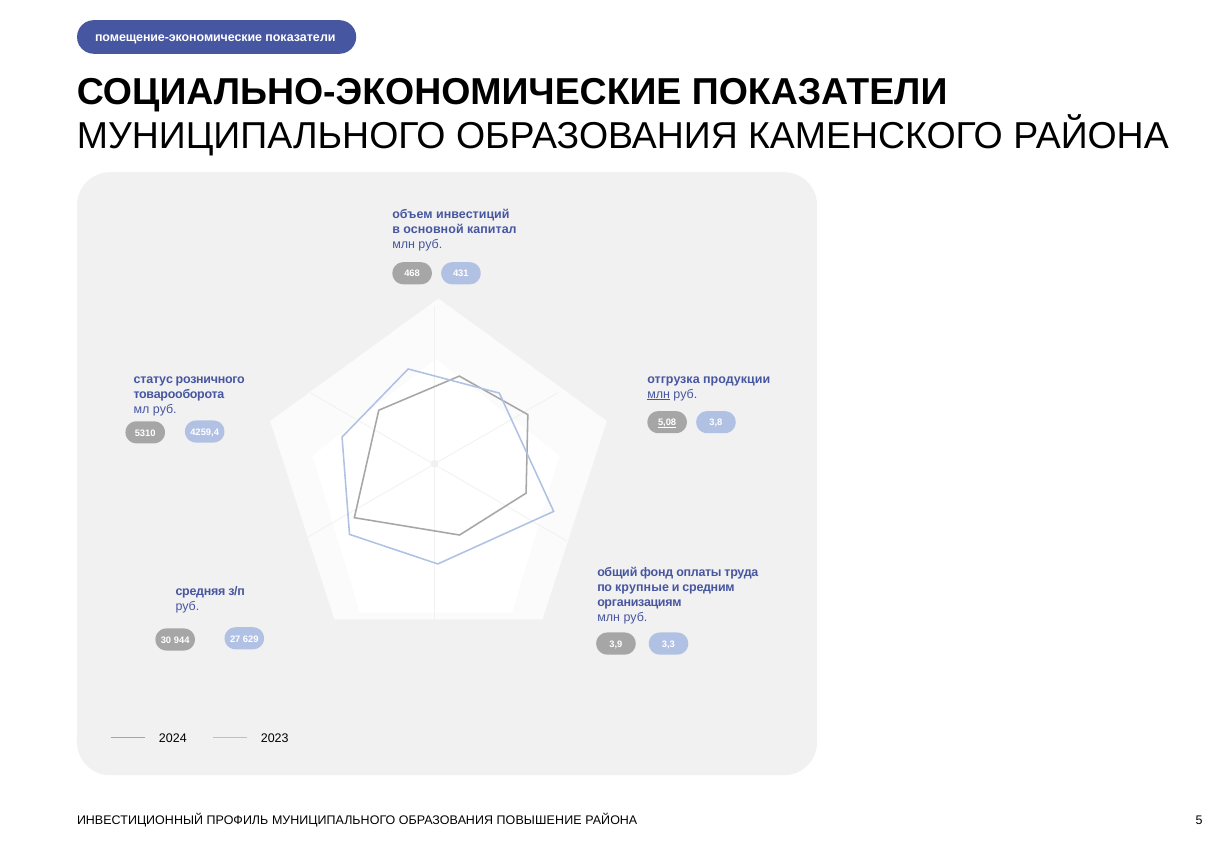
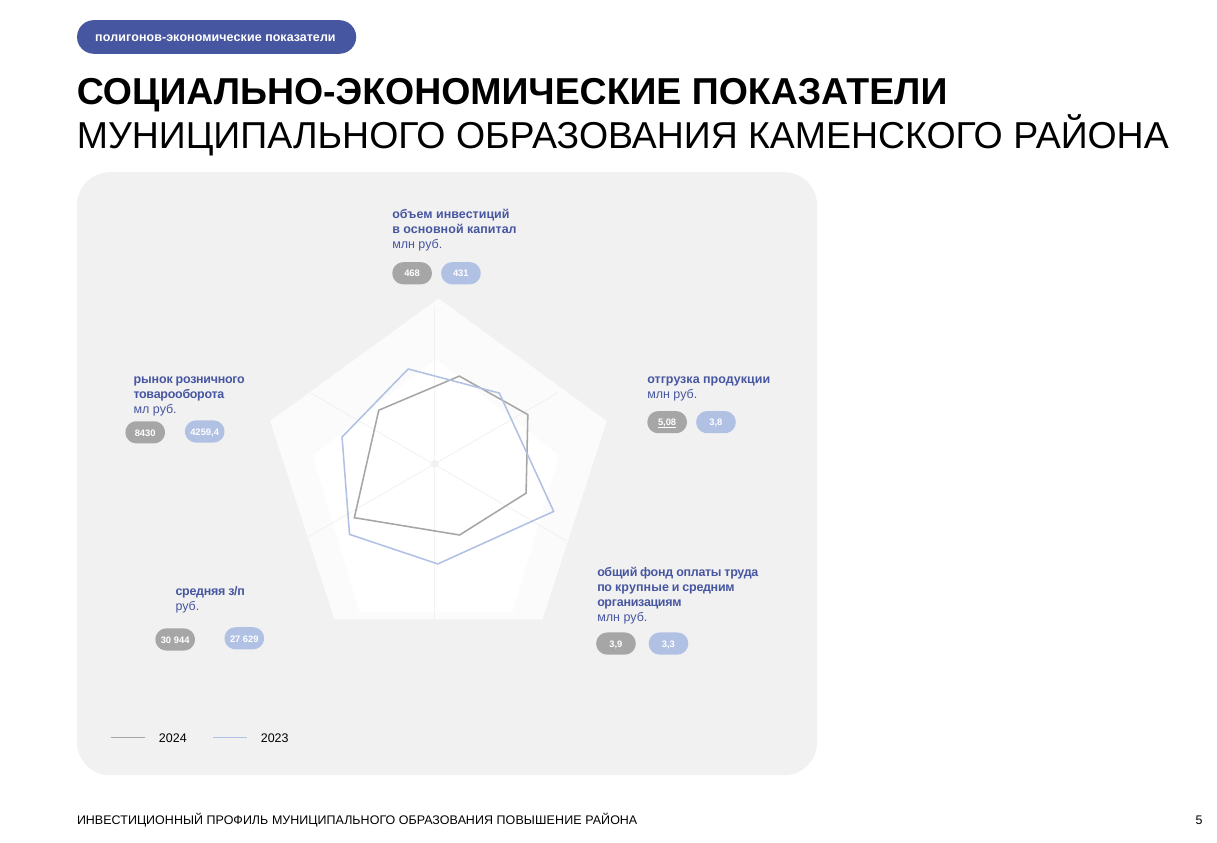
помещение-экономические: помещение-экономические -> полигонов-экономические
статус: статус -> рынок
млн at (659, 394) underline: present -> none
5310: 5310 -> 8430
